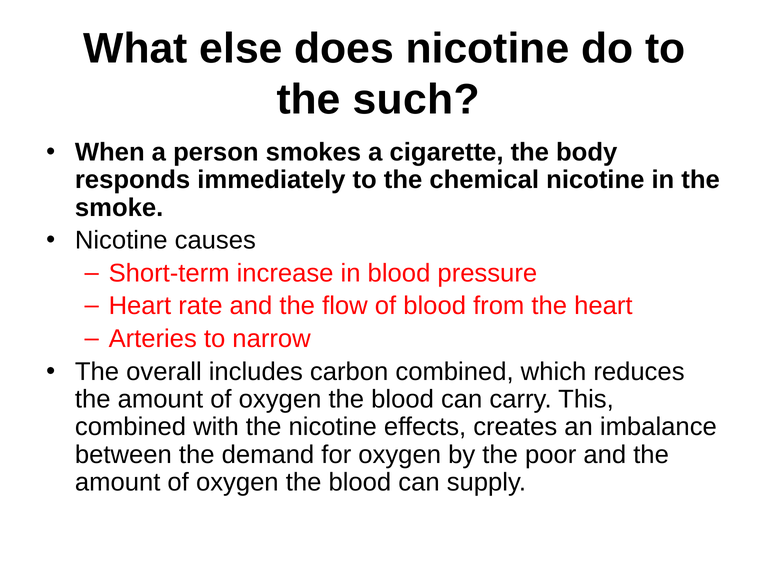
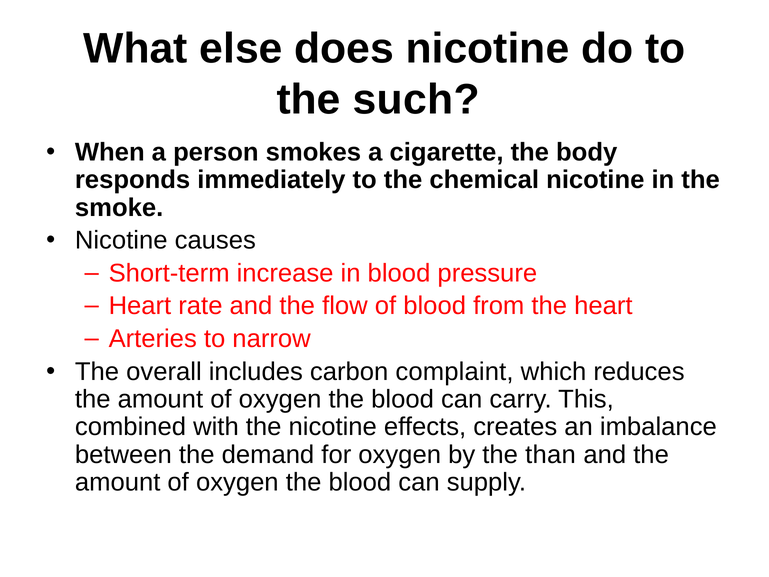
carbon combined: combined -> complaint
poor: poor -> than
